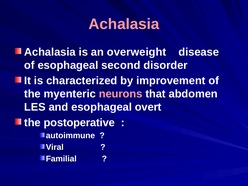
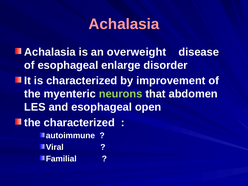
second: second -> enlarge
neurons colour: pink -> light green
overt: overt -> open
the postoperative: postoperative -> characterized
